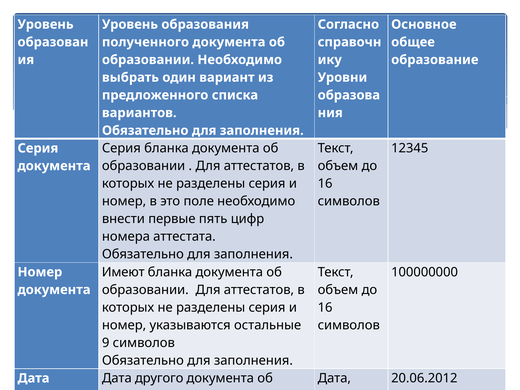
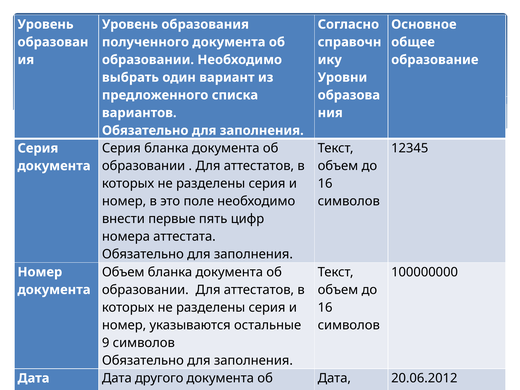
Имеют at (123, 272): Имеют -> Объем
